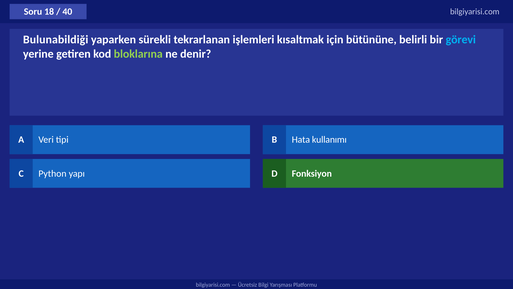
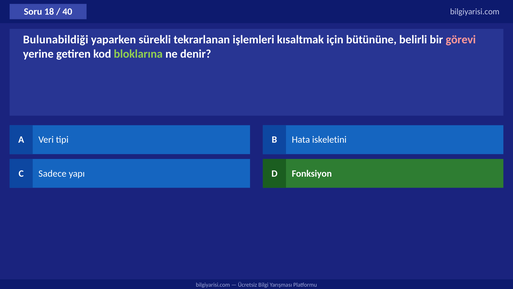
görevi colour: light blue -> pink
kullanımı: kullanımı -> iskeletini
Python: Python -> Sadece
